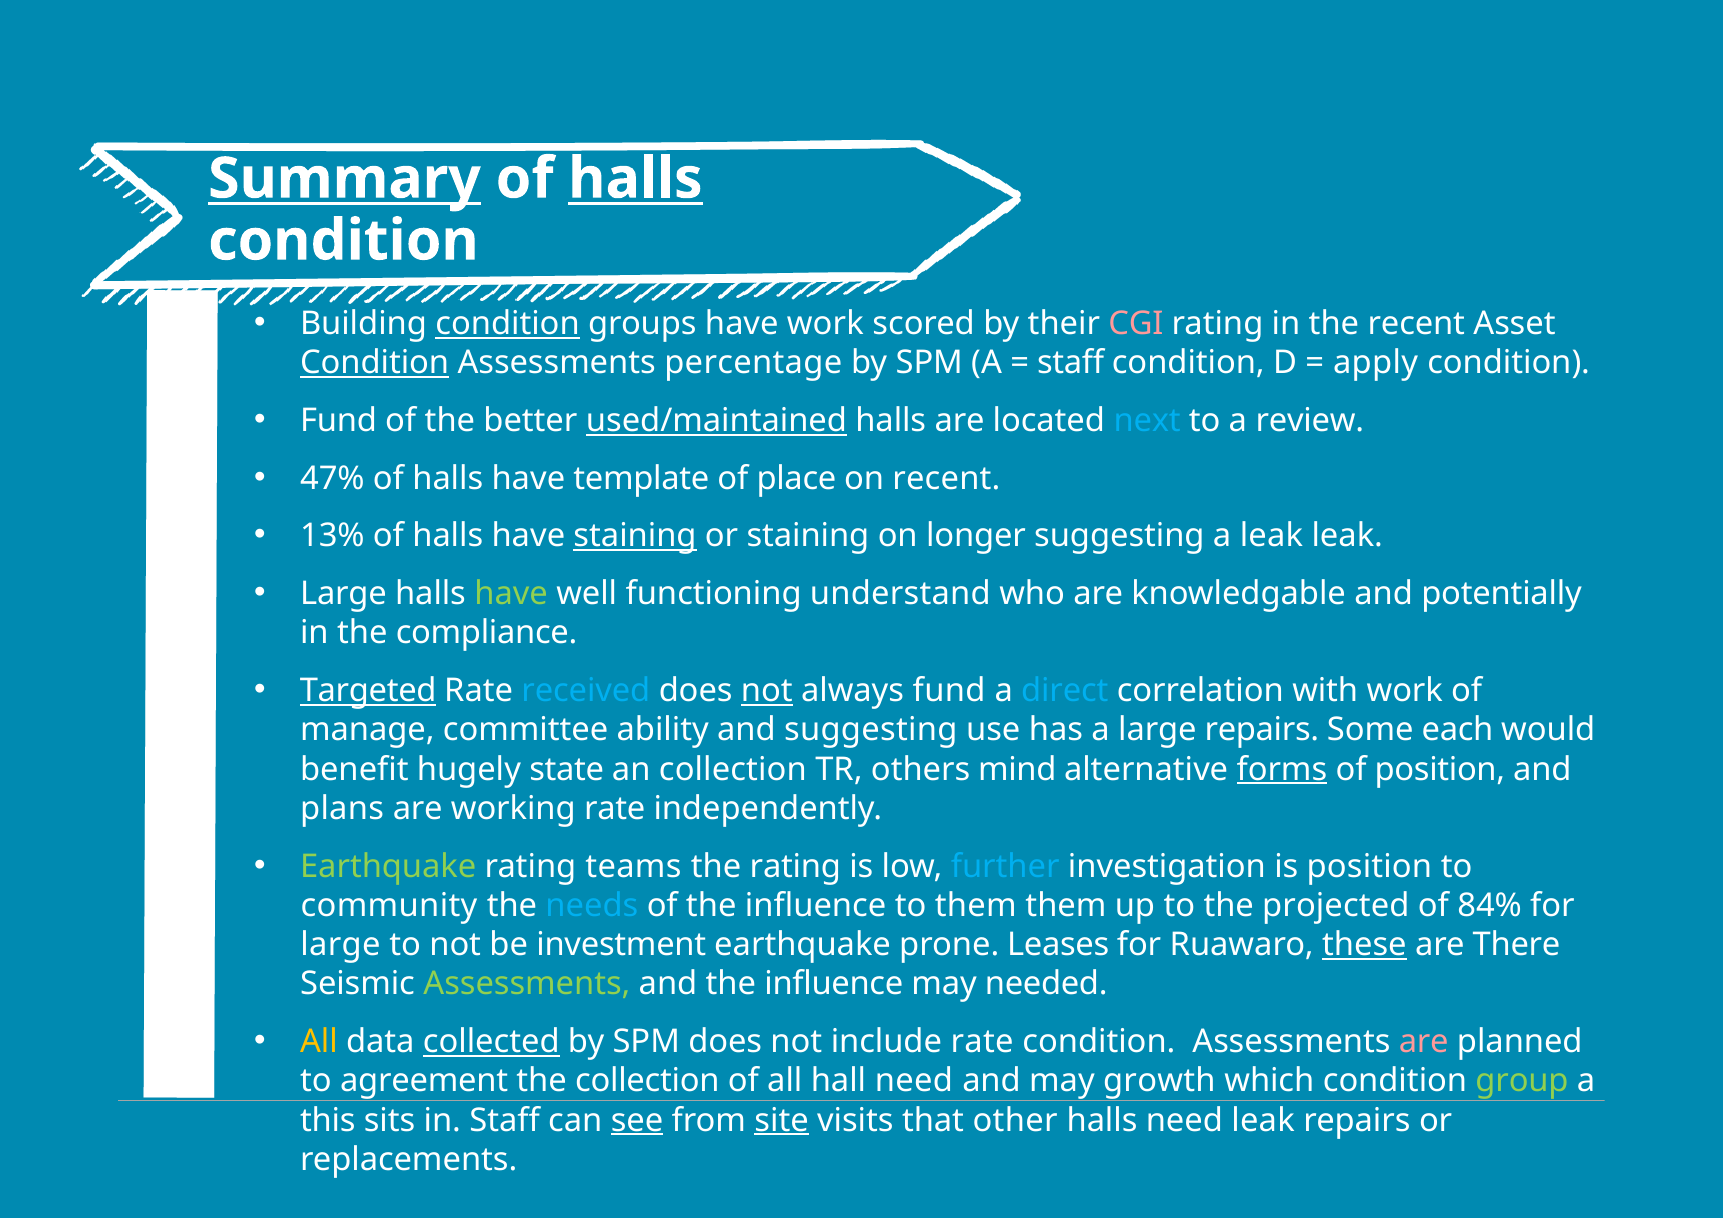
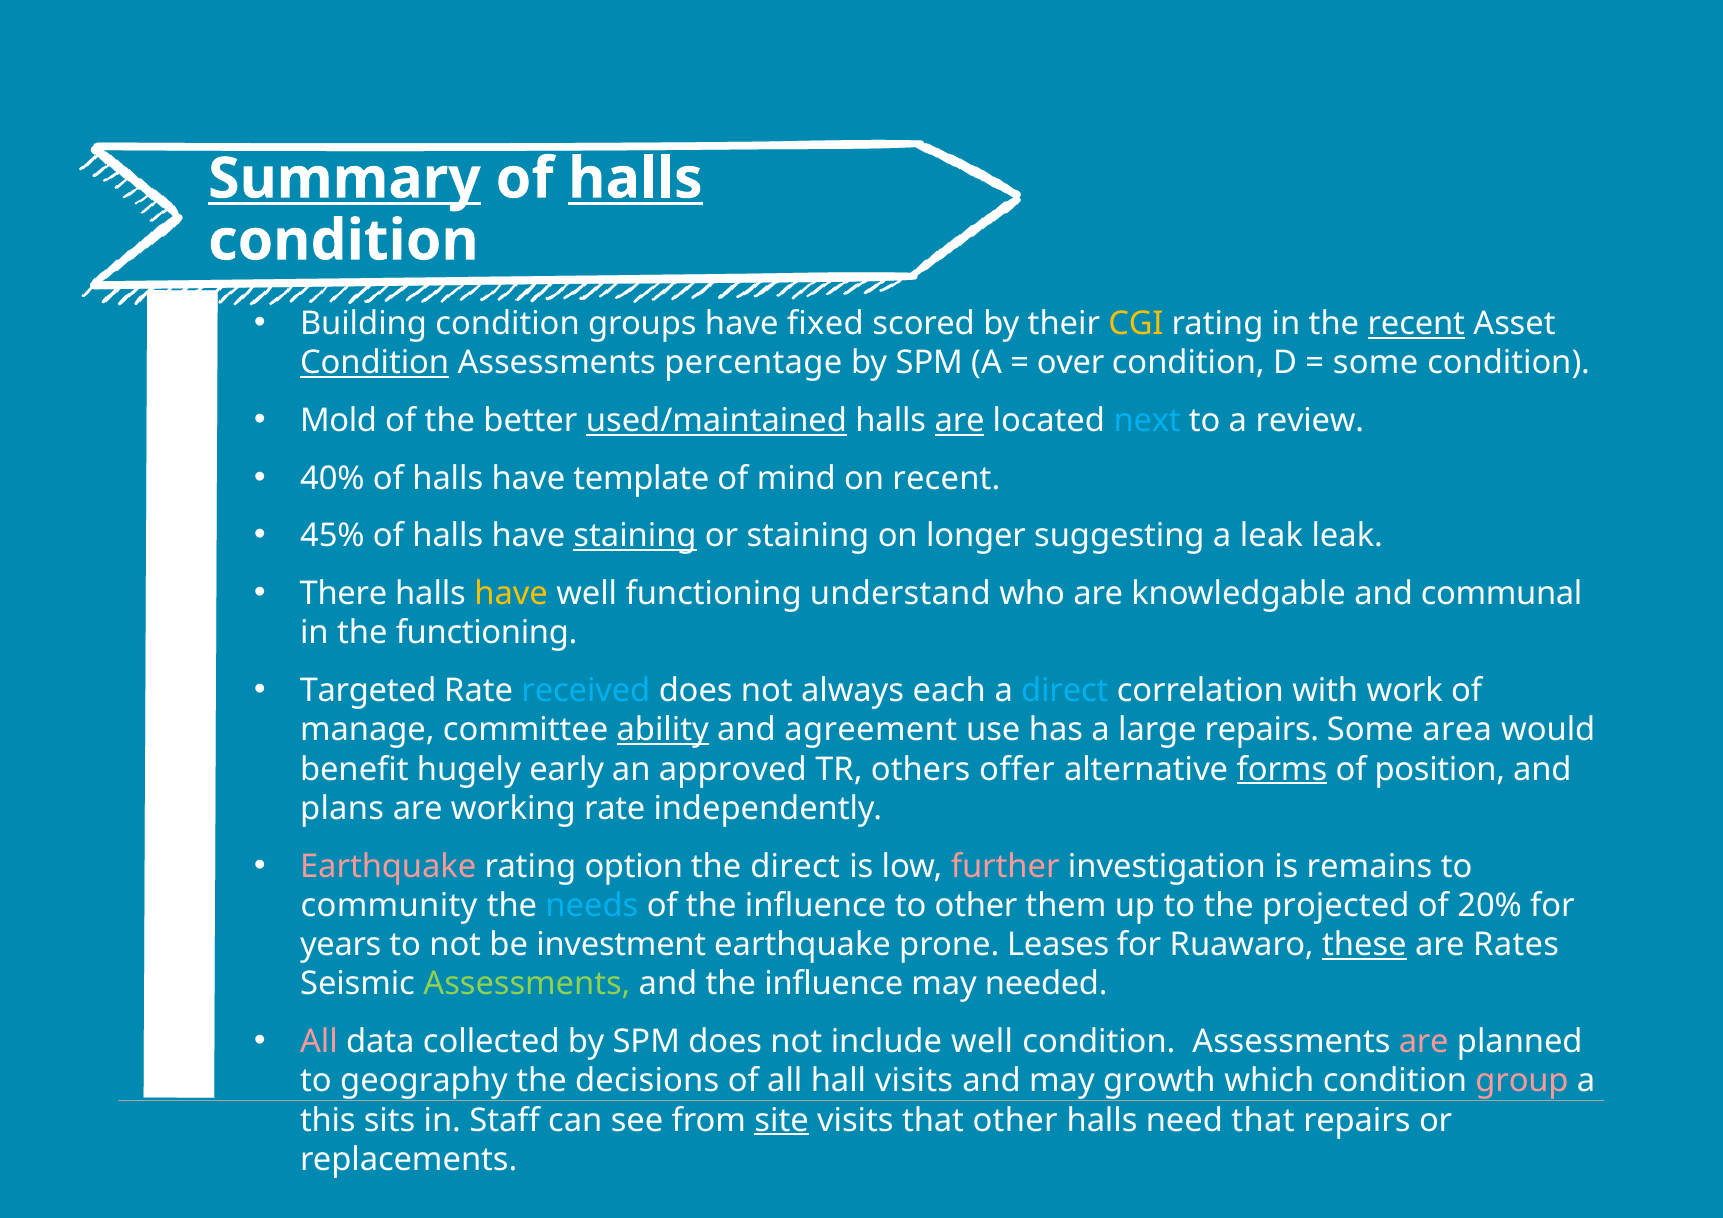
condition at (508, 324) underline: present -> none
have work: work -> fixed
CGI colour: pink -> yellow
recent at (1416, 324) underline: none -> present
staff at (1071, 363): staff -> over
apply at (1376, 363): apply -> some
Fund at (339, 421): Fund -> Mold
are at (960, 421) underline: none -> present
47%: 47% -> 40%
place: place -> mind
13%: 13% -> 45%
Large at (343, 594): Large -> There
have at (511, 594) colour: light green -> yellow
potentially: potentially -> communal
the compliance: compliance -> functioning
Targeted underline: present -> none
not at (767, 691) underline: present -> none
always fund: fund -> each
ability underline: none -> present
and suggesting: suggesting -> agreement
each: each -> area
state: state -> early
an collection: collection -> approved
mind: mind -> offer
Earthquake at (388, 866) colour: light green -> pink
teams: teams -> option
the rating: rating -> direct
further colour: light blue -> pink
is position: position -> remains
to them: them -> other
84%: 84% -> 20%
large at (340, 945): large -> years
There: There -> Rates
All at (319, 1042) colour: yellow -> pink
collected underline: present -> none
include rate: rate -> well
agreement: agreement -> geography
the collection: collection -> decisions
hall need: need -> visits
group colour: light green -> pink
see underline: present -> none
need leak: leak -> that
